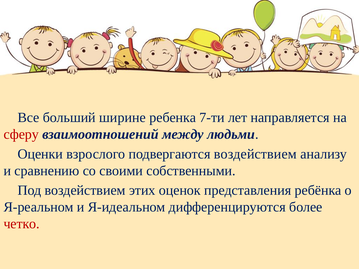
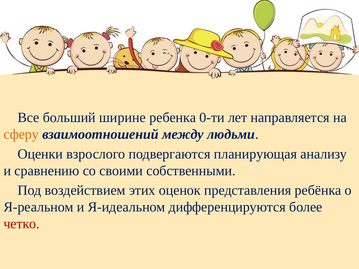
7-ти: 7-ти -> 0-ти
сферу colour: red -> orange
подвергаются воздействием: воздействием -> планирующая
